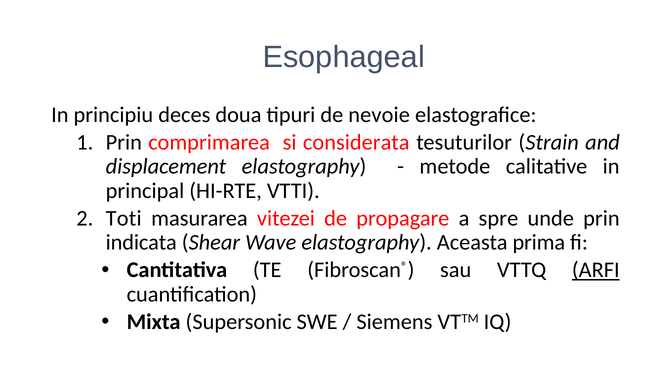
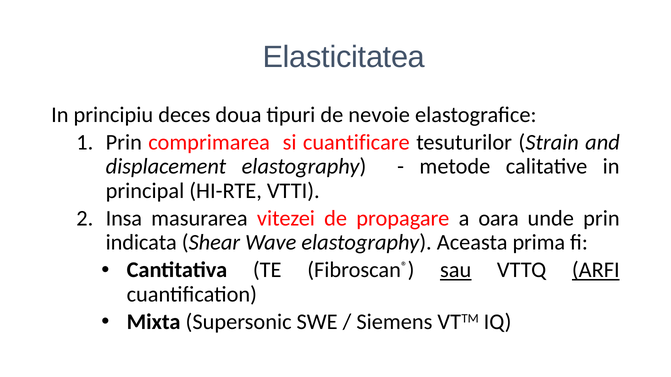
Esophageal: Esophageal -> Elasticitatea
considerata: considerata -> cuantificare
Toti: Toti -> Insa
spre: spre -> oara
sau underline: none -> present
